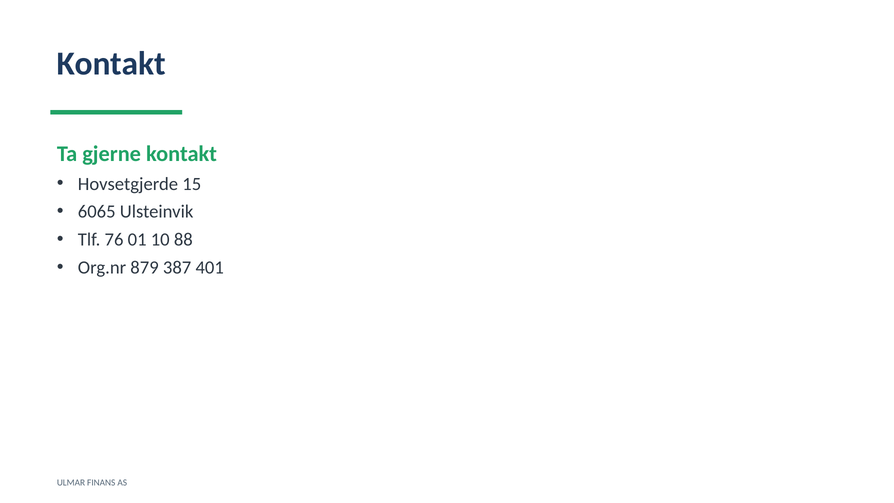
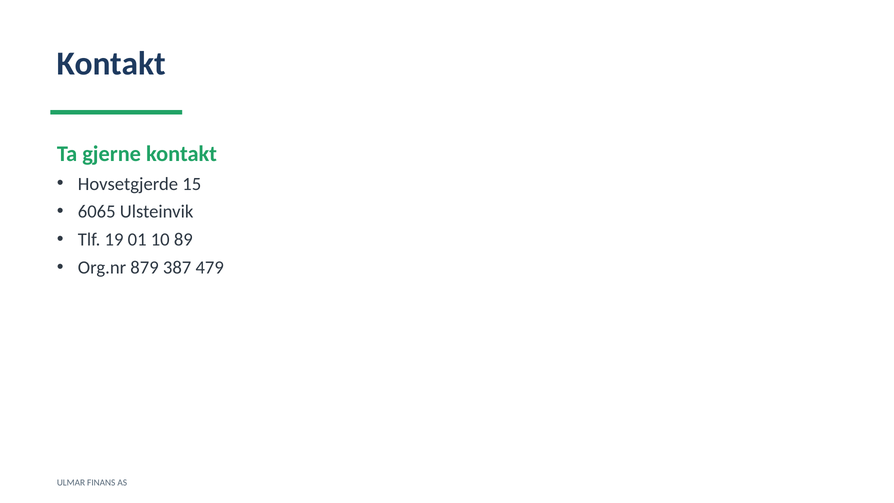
76: 76 -> 19
88: 88 -> 89
401: 401 -> 479
